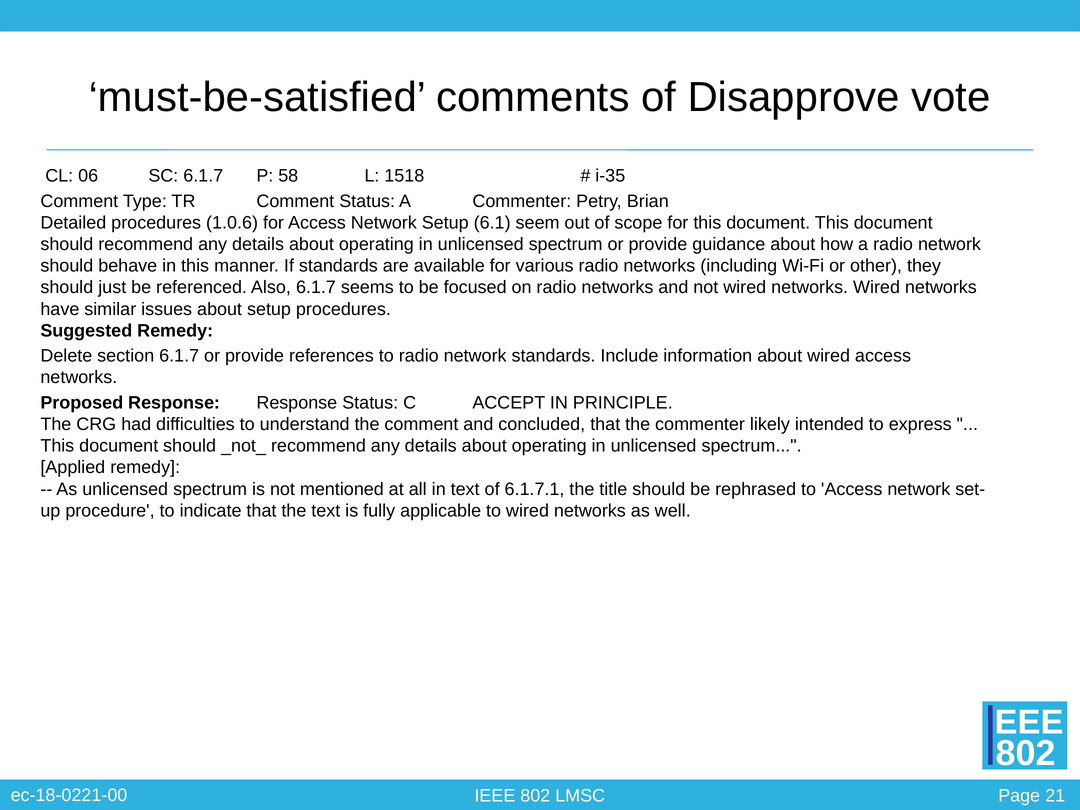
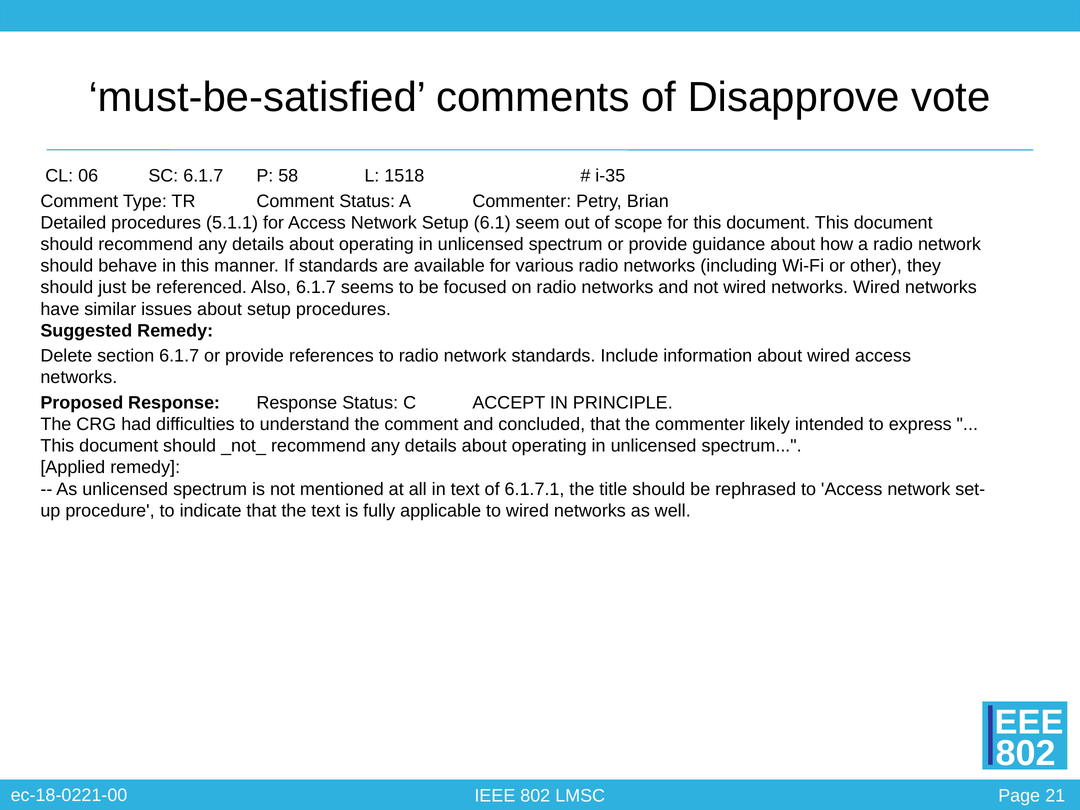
1.0.6: 1.0.6 -> 5.1.1
